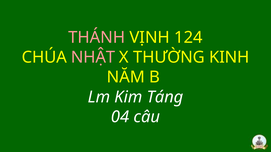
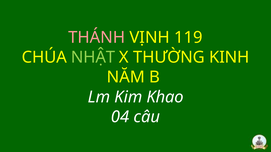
124: 124 -> 119
NHẬT colour: pink -> light green
Táng: Táng -> Khao
